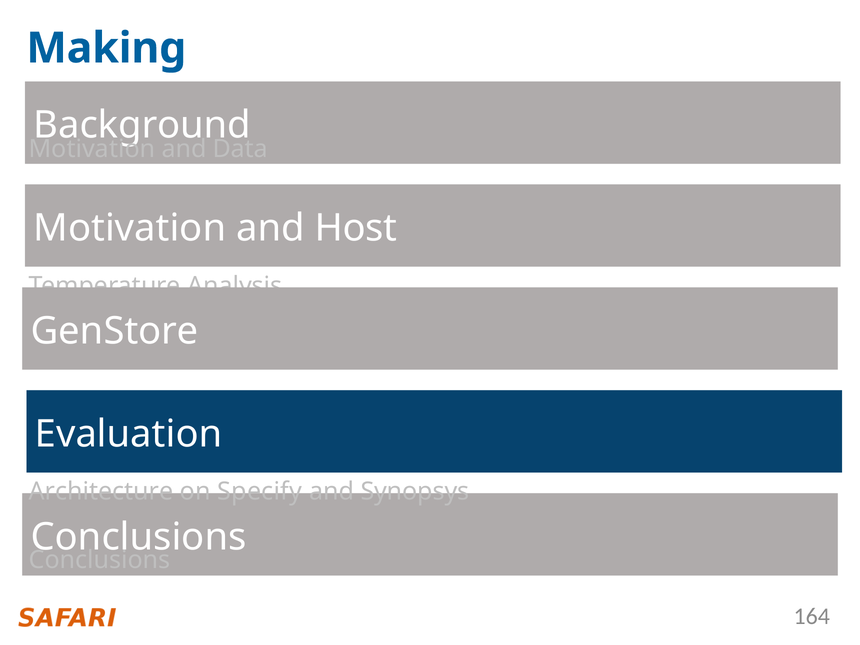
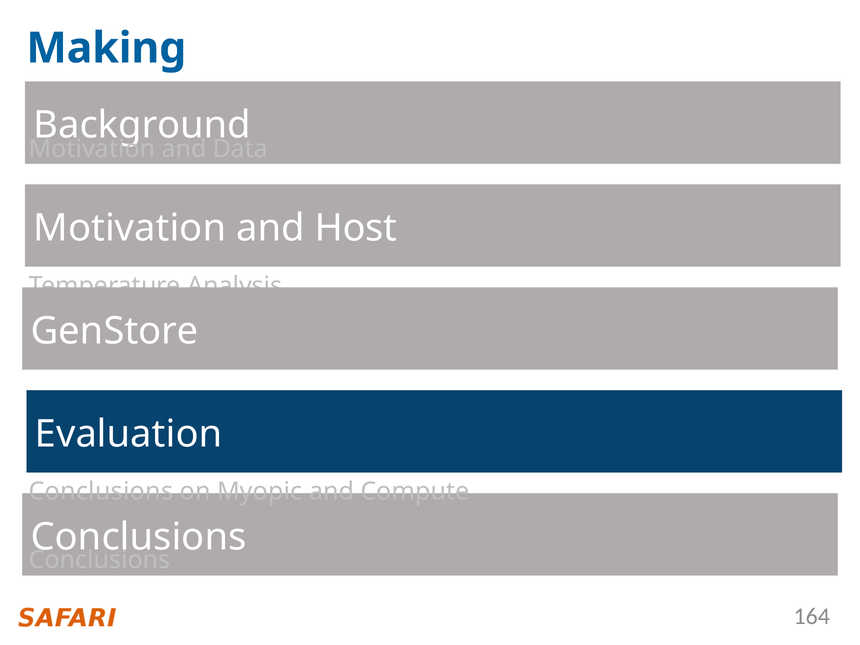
Architecture at (101, 492): Architecture -> Conclusions
Specify: Specify -> Myopic
Synopsys: Synopsys -> Compute
